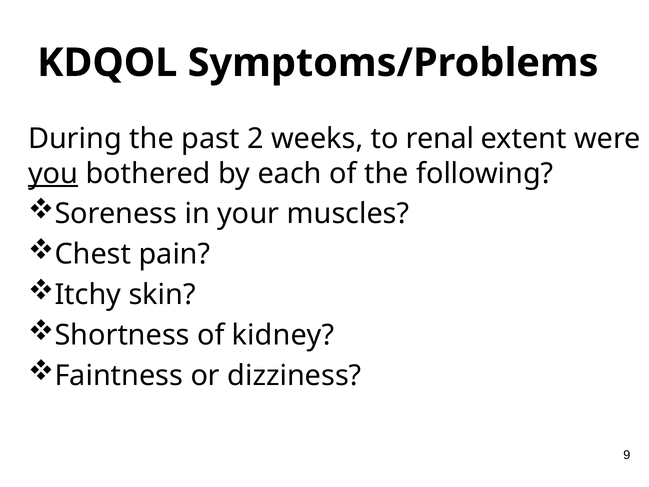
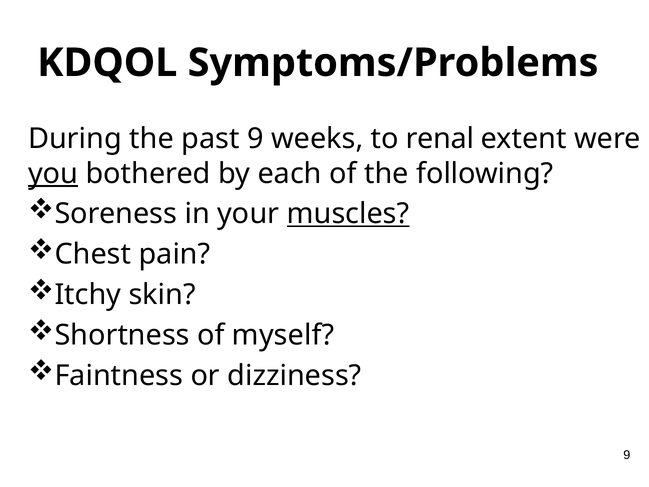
past 2: 2 -> 9
muscles underline: none -> present
kidney: kidney -> myself
